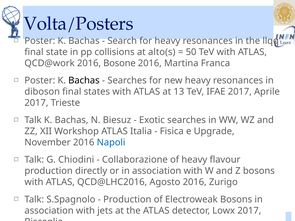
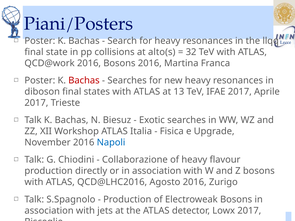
Volta/Posters: Volta/Posters -> Piani/Posters
50: 50 -> 32
2016 Bosone: Bosone -> Bosons
Bachas at (84, 81) colour: black -> red
